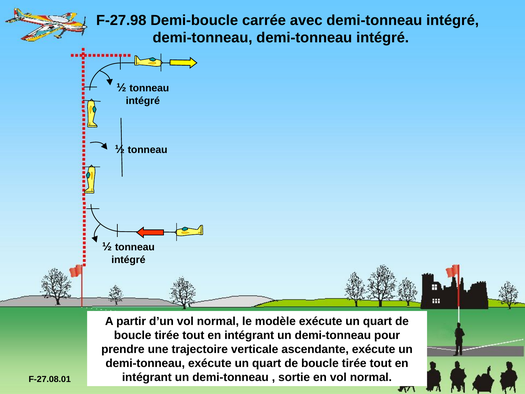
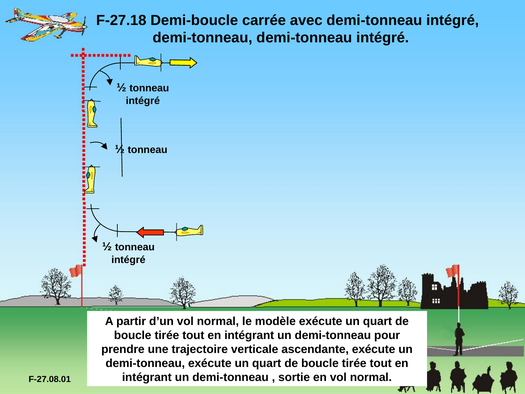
F-27.98: F-27.98 -> F-27.18
